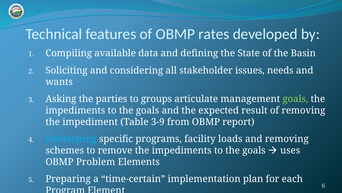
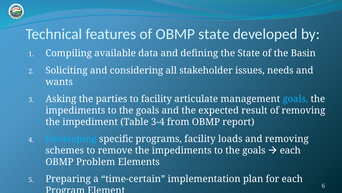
OBMP rates: rates -> state
to groups: groups -> facility
goals at (295, 99) colour: light green -> light blue
3-9: 3-9 -> 3-4
uses at (290, 150): uses -> each
